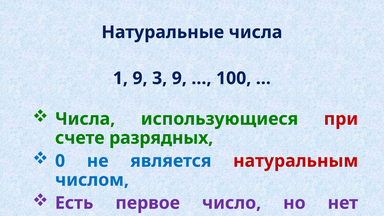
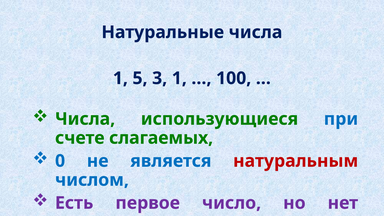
1 9: 9 -> 5
3 9: 9 -> 1
при colour: red -> blue
разрядных: разрядных -> слагаемых
